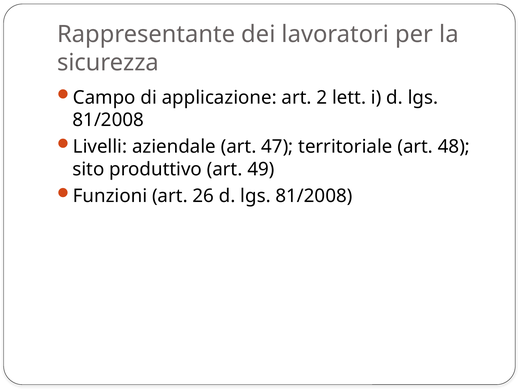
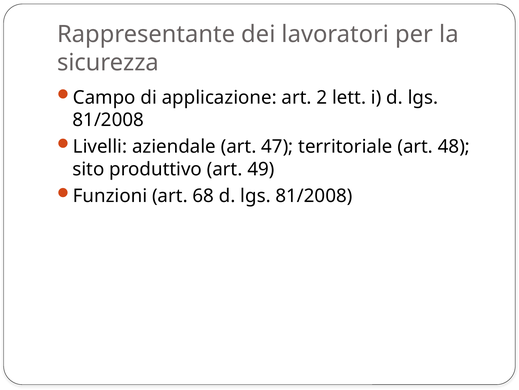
26: 26 -> 68
